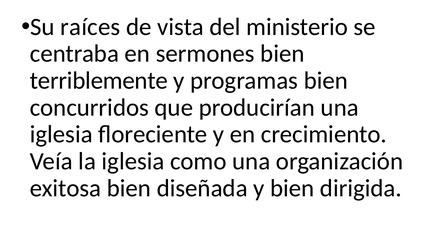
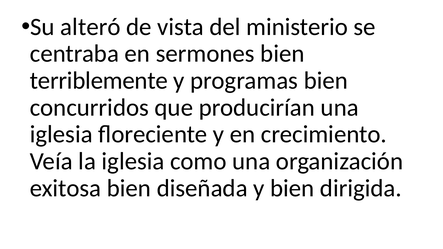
raíces: raíces -> alteró
